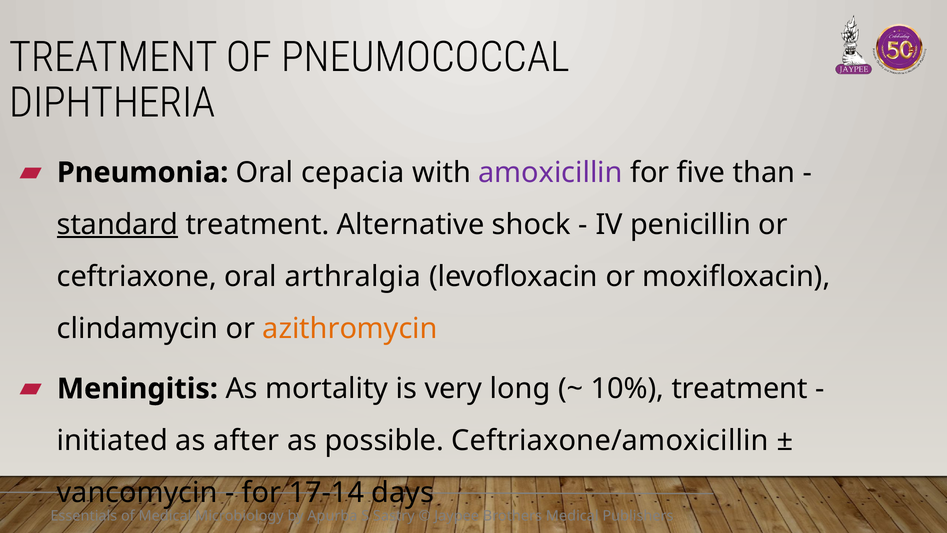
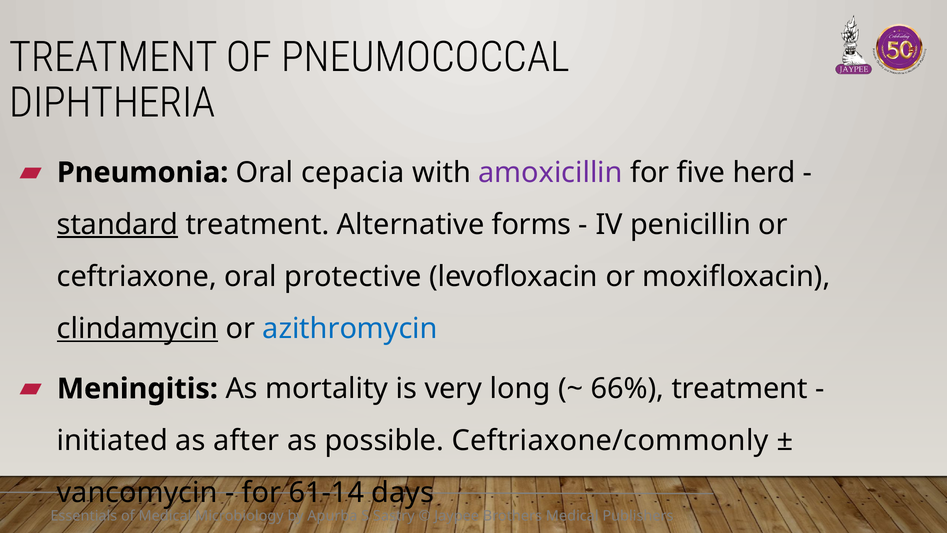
than: than -> herd
shock: shock -> forms
arthralgia: arthralgia -> protective
clindamycin underline: none -> present
azithromycin colour: orange -> blue
10%: 10% -> 66%
Ceftriaxone/amoxicillin: Ceftriaxone/amoxicillin -> Ceftriaxone/commonly
17-14: 17-14 -> 61-14
